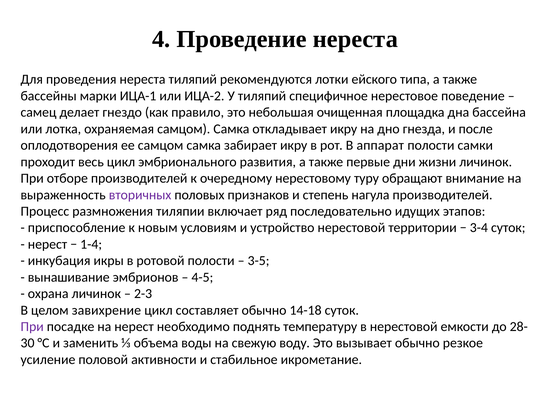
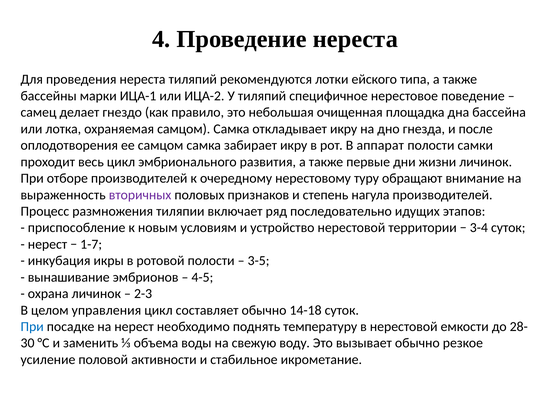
1-4: 1-4 -> 1-7
завихрение: завихрение -> управления
При at (32, 327) colour: purple -> blue
